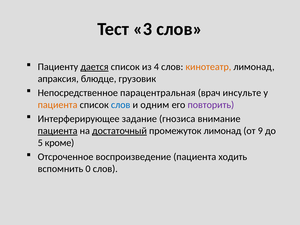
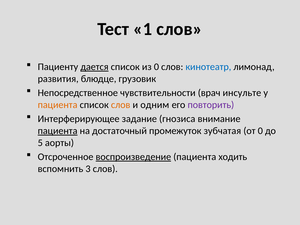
3: 3 -> 1
из 4: 4 -> 0
кинотеатр colour: orange -> blue
апраксия: апраксия -> развития
парацентральная: парацентральная -> чувствительности
слов at (121, 105) colour: blue -> orange
достаточный underline: present -> none
промежуток лимонад: лимонад -> зубчатая
от 9: 9 -> 0
кроме: кроме -> аорты
воспроизведение underline: none -> present
0: 0 -> 3
